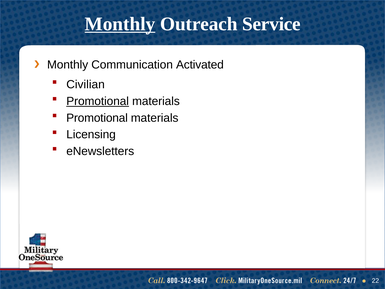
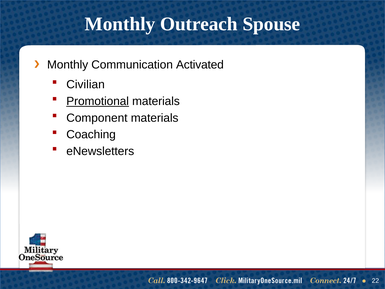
Monthly at (120, 24) underline: present -> none
Service: Service -> Spouse
Promotional at (97, 118): Promotional -> Component
Licensing: Licensing -> Coaching
